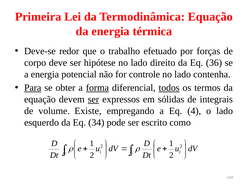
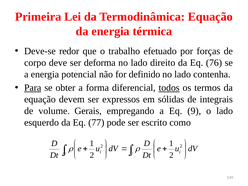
hipótese: hipótese -> deforma
36: 36 -> 76
controle: controle -> definido
forma underline: present -> none
ser at (93, 99) underline: present -> none
Existe: Existe -> Gerais
4: 4 -> 9
34: 34 -> 77
